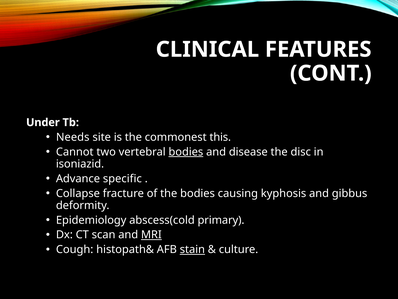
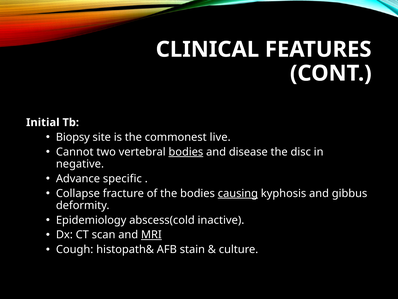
Under: Under -> Initial
Needs: Needs -> Biopsy
this: this -> live
isoniazid: isoniazid -> negative
causing underline: none -> present
primary: primary -> inactive
stain underline: present -> none
